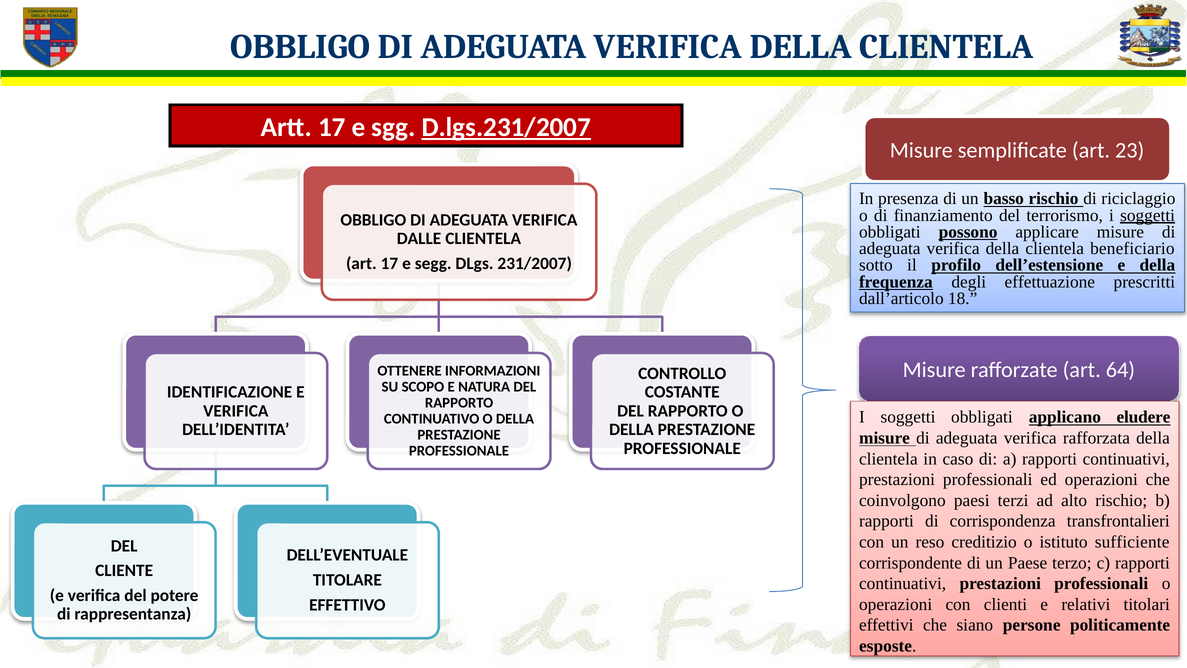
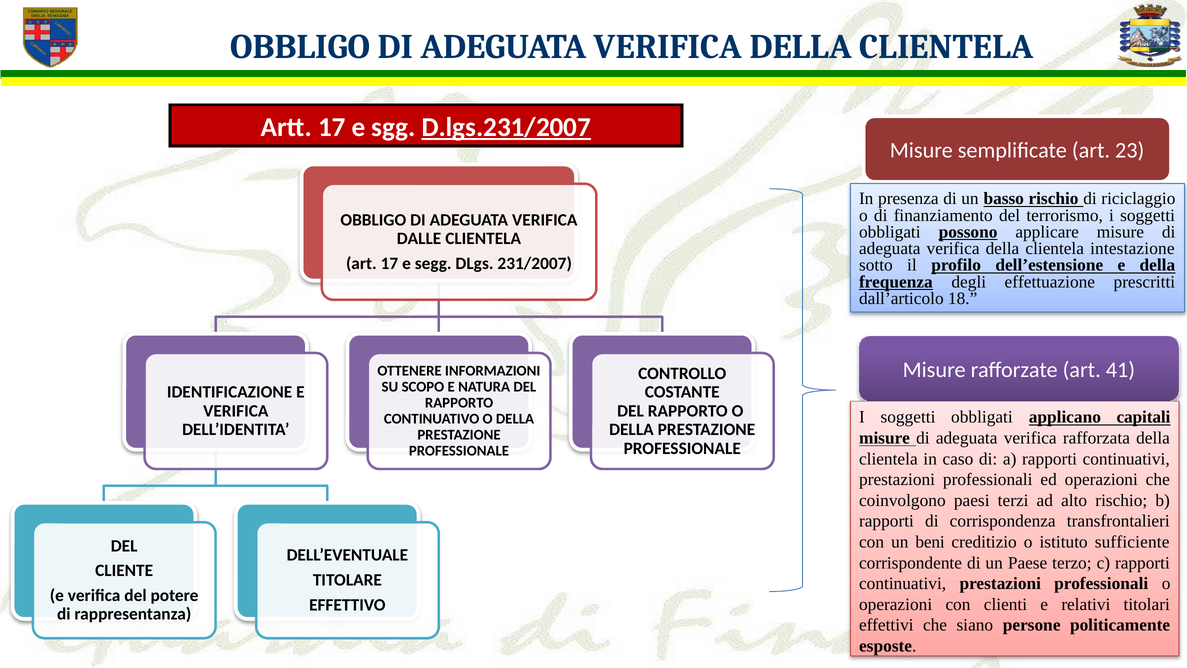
soggetti at (1148, 215) underline: present -> none
beneficiario: beneficiario -> intestazione
64: 64 -> 41
eludere: eludere -> capitali
reso: reso -> beni
